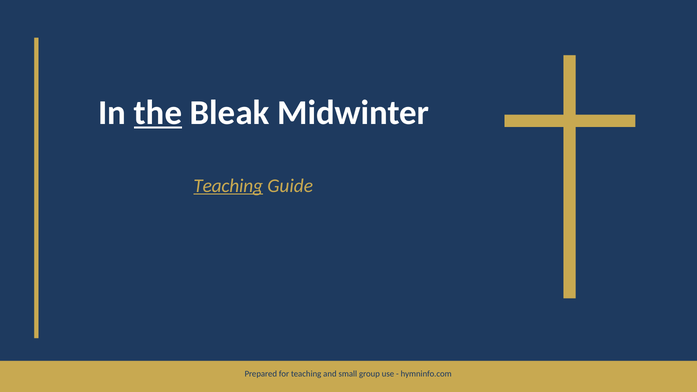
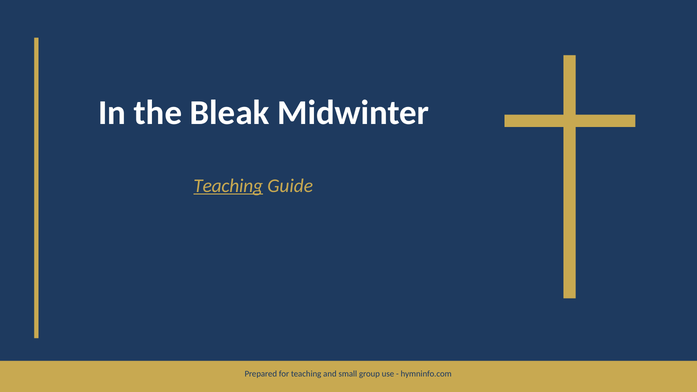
the underline: present -> none
